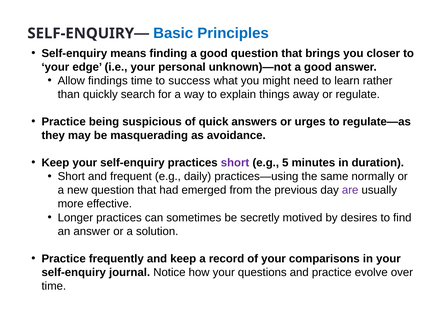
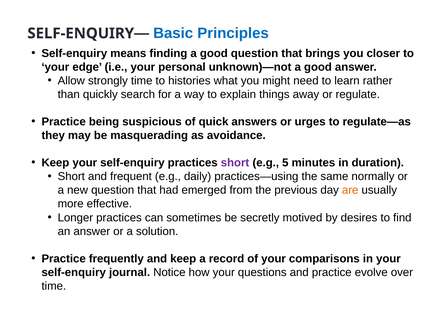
findings: findings -> strongly
success: success -> histories
are colour: purple -> orange
